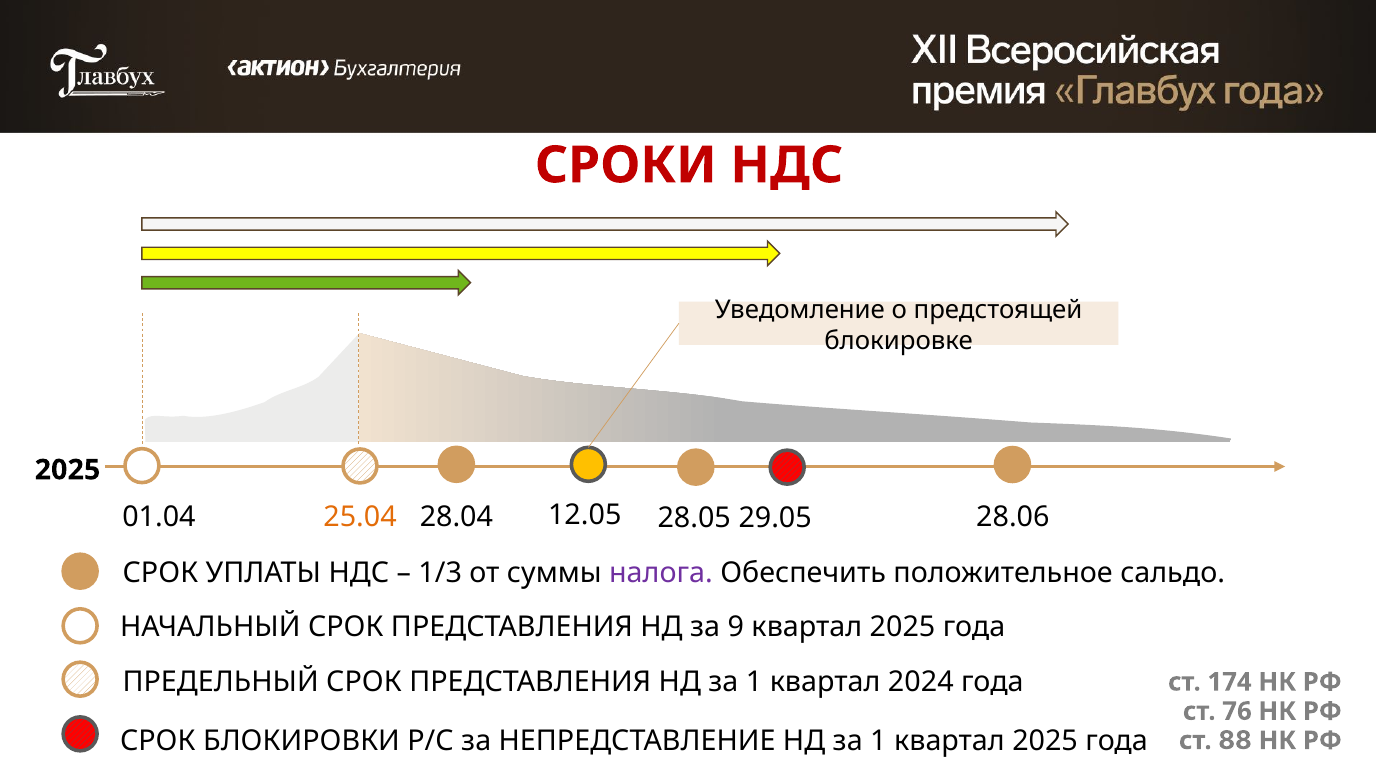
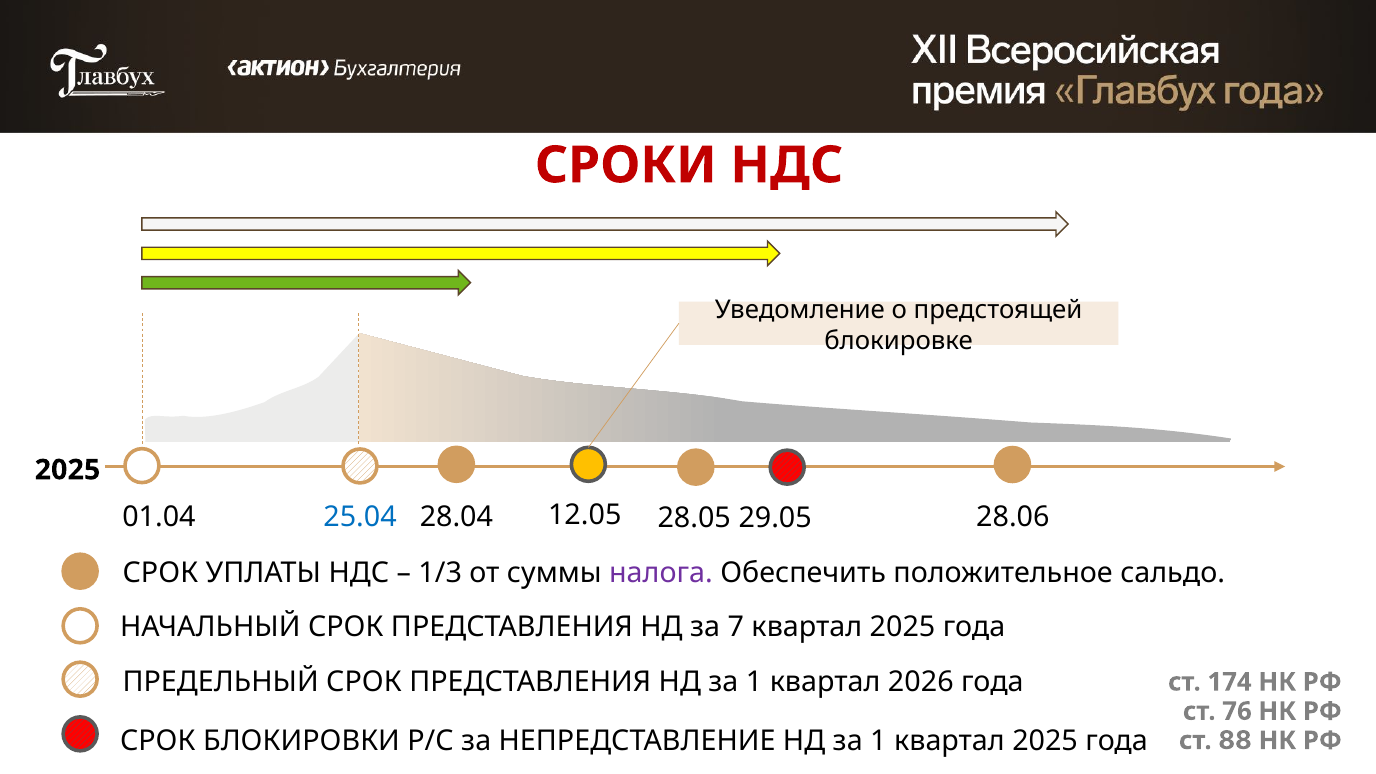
25.04 colour: orange -> blue
9: 9 -> 7
2024: 2024 -> 2026
